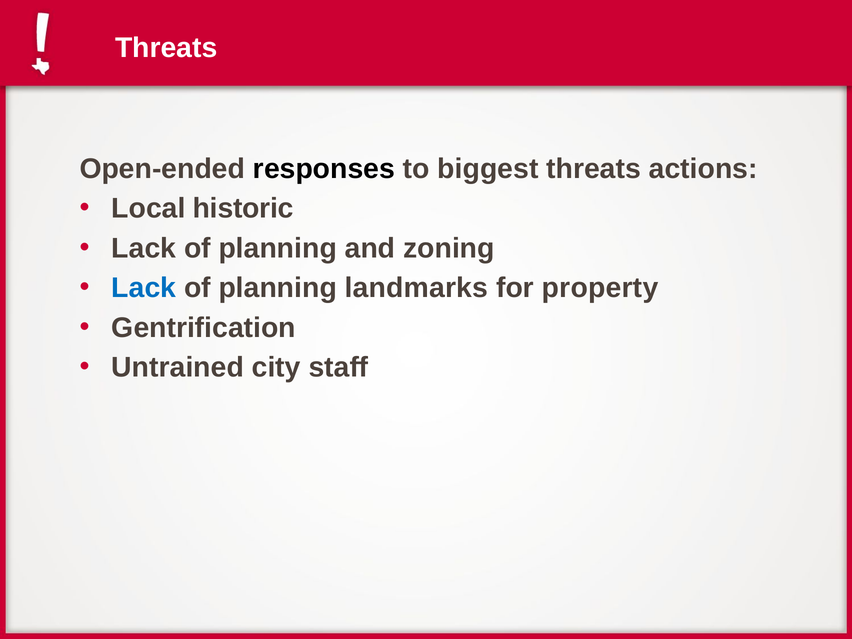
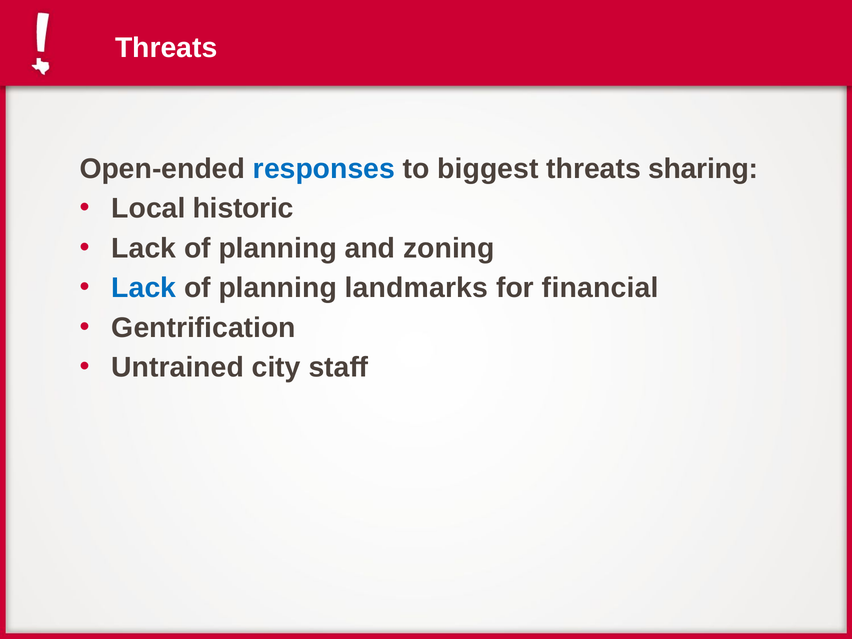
responses colour: black -> blue
actions: actions -> sharing
property: property -> financial
